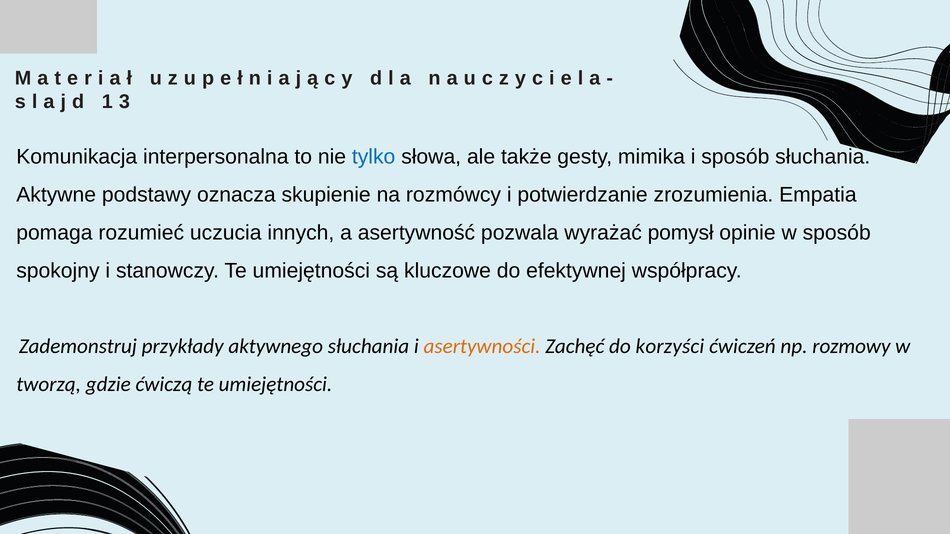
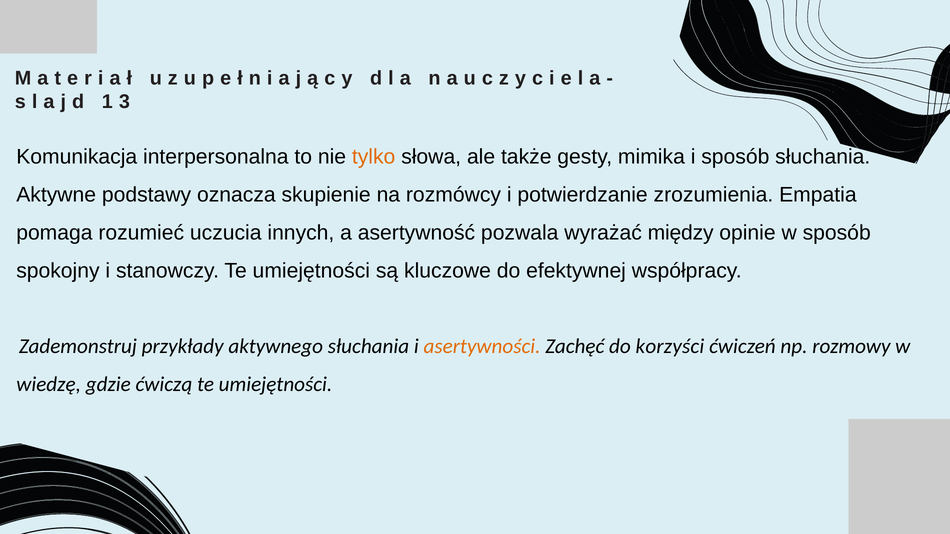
tylko colour: blue -> orange
pomysł: pomysł -> między
tworzą: tworzą -> wiedzę
